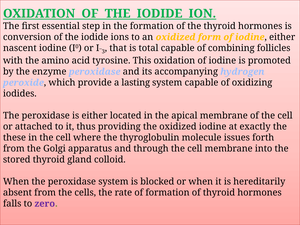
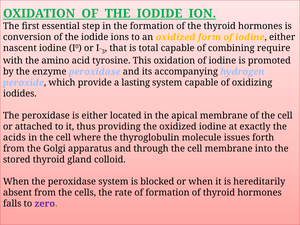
follicles: follicles -> require
these: these -> acids
